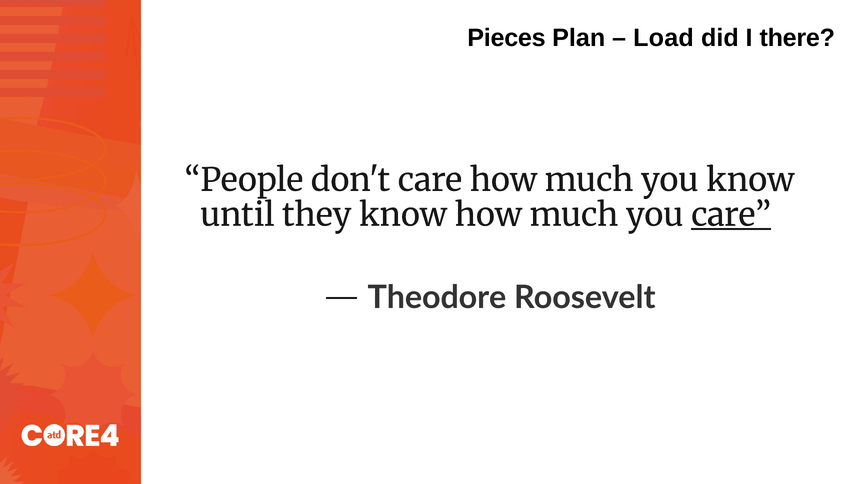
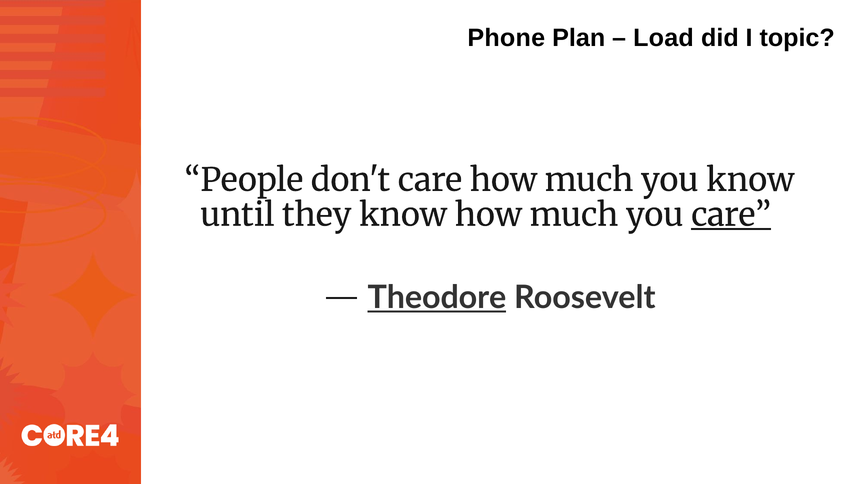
Pieces: Pieces -> Phone
there: there -> topic
Theodore underline: none -> present
